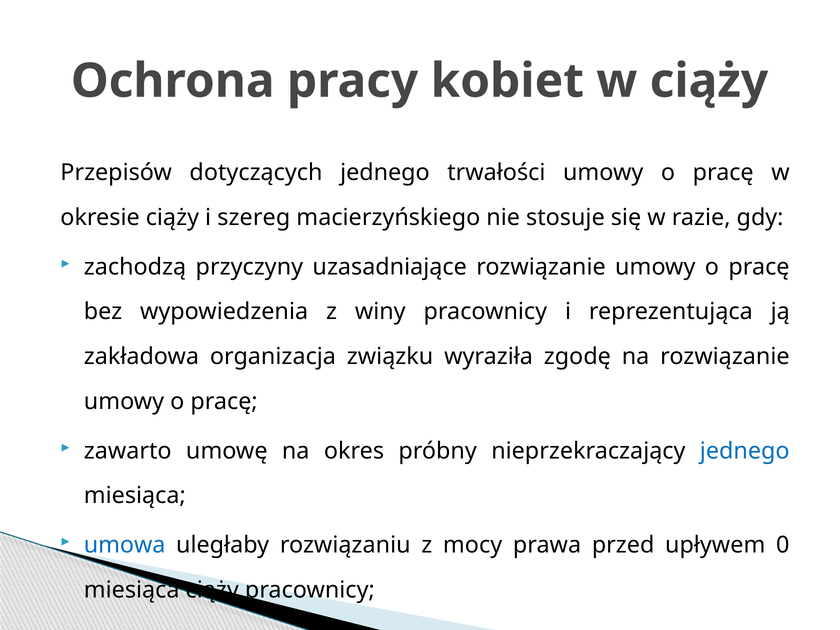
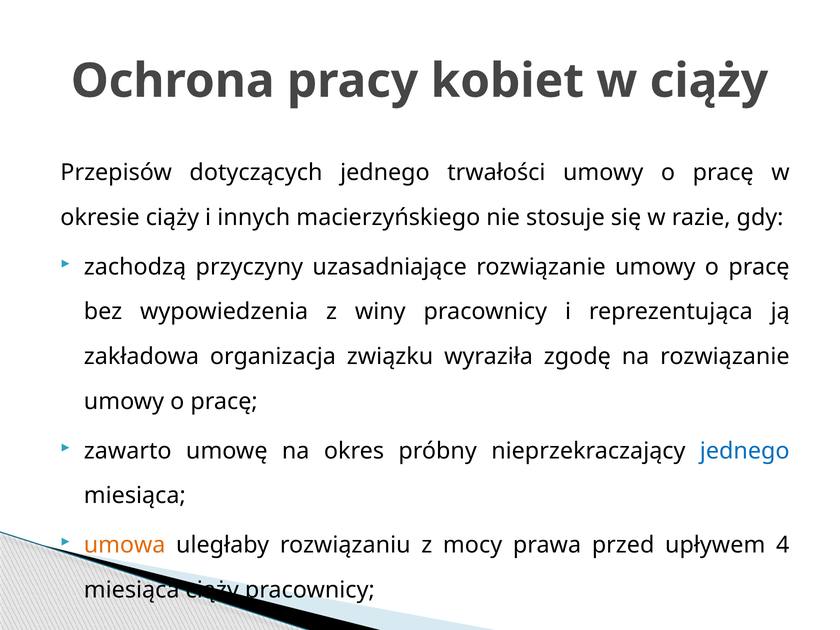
szereg: szereg -> innych
umowa colour: blue -> orange
0: 0 -> 4
